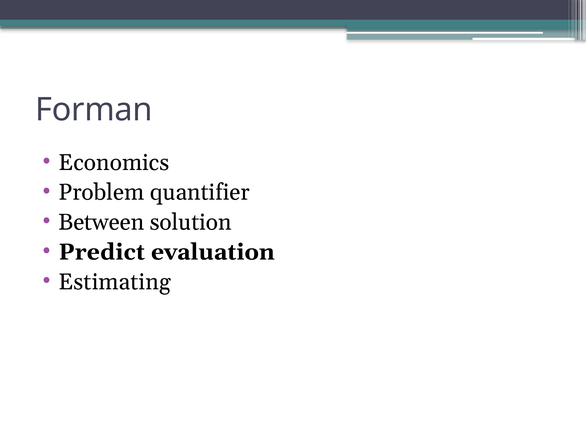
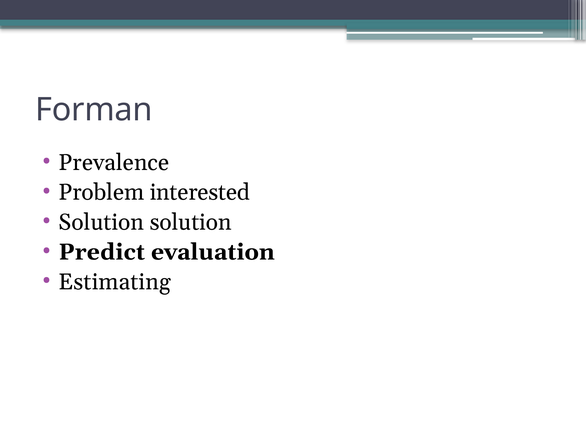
Economics: Economics -> Prevalence
quantifier: quantifier -> interested
Between at (101, 222): Between -> Solution
